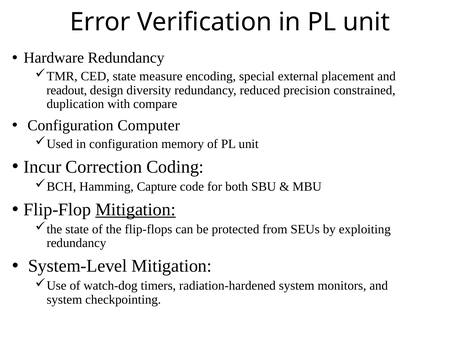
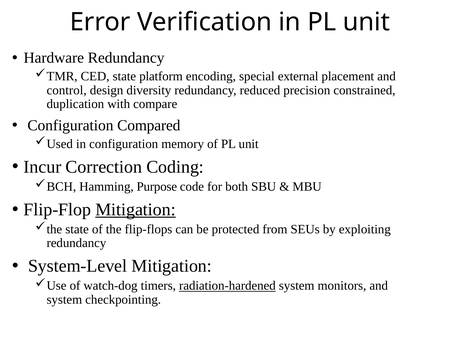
measure: measure -> platform
readout: readout -> control
Computer: Computer -> Compared
Capture: Capture -> Purpose
radiation-hardened underline: none -> present
